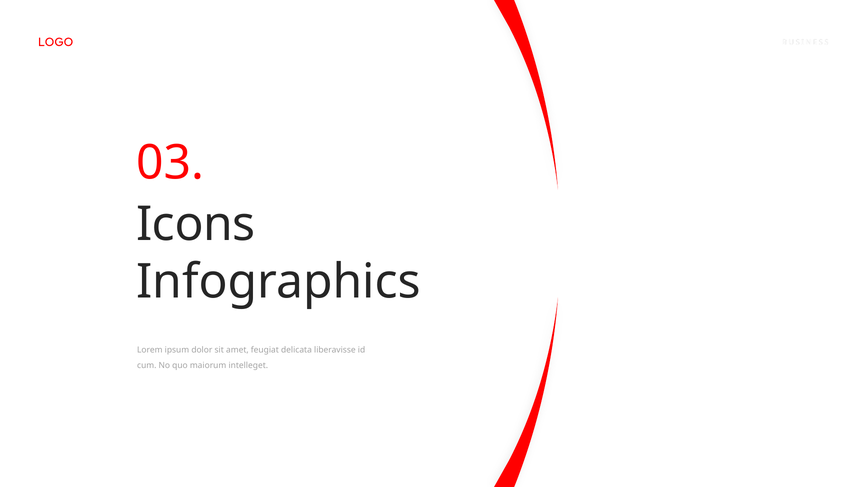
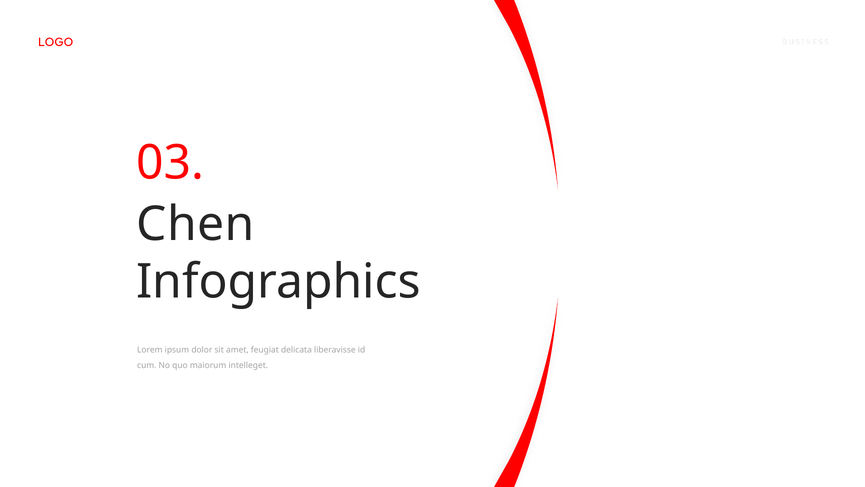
Icons: Icons -> Chen
